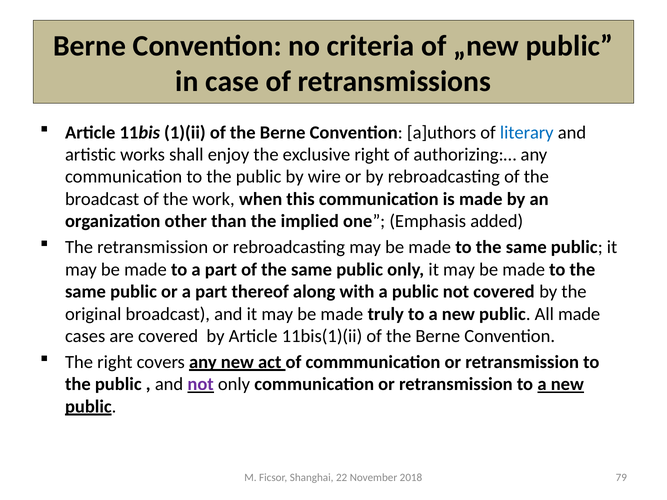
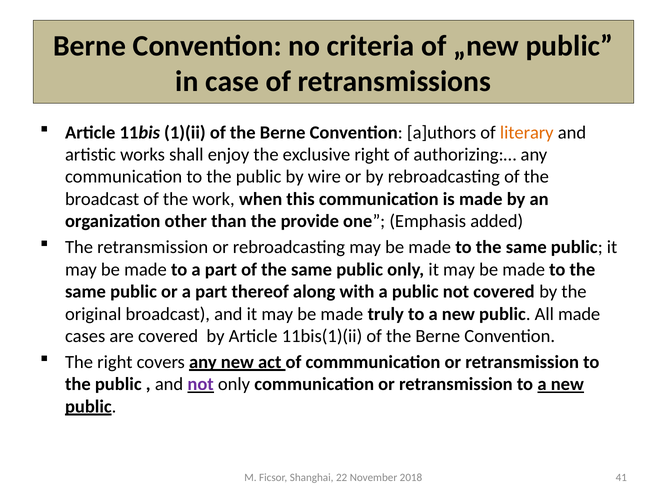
literary colour: blue -> orange
implied: implied -> provide
79: 79 -> 41
